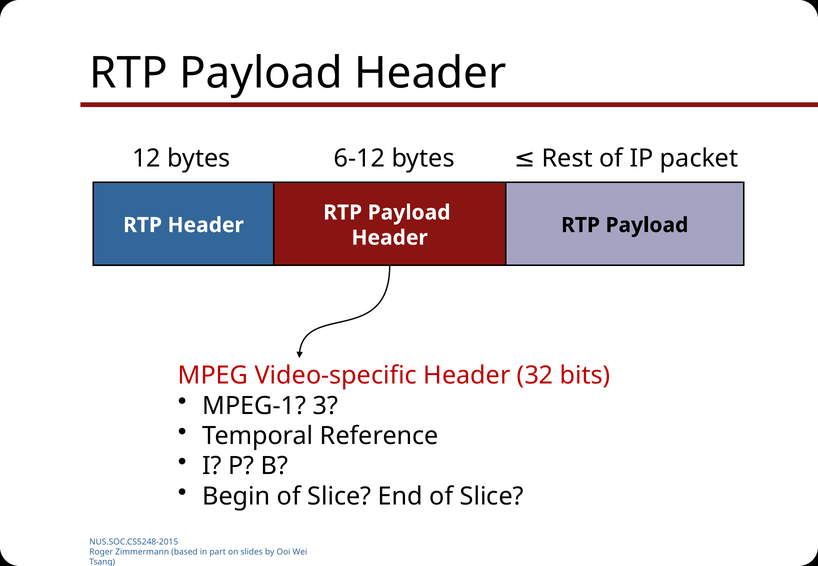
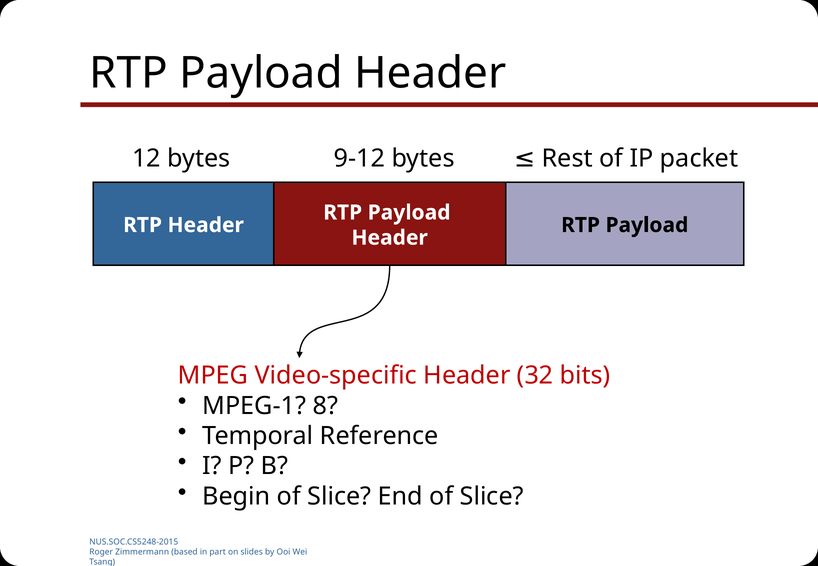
6-12: 6-12 -> 9-12
3: 3 -> 8
